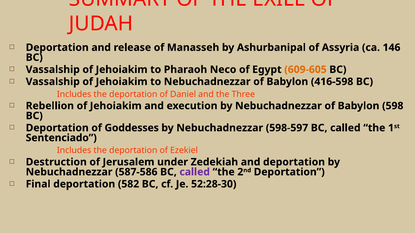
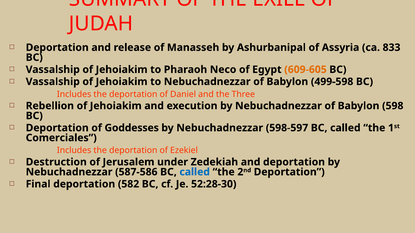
146: 146 -> 833
416-598: 416-598 -> 499-598
Sentenciado: Sentenciado -> Comerciales
called at (195, 172) colour: purple -> blue
